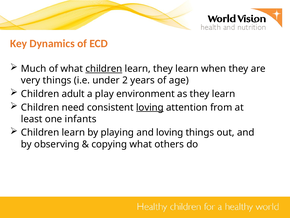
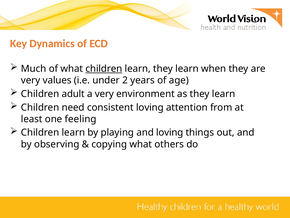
very things: things -> values
a play: play -> very
loving at (150, 107) underline: present -> none
infants: infants -> feeling
